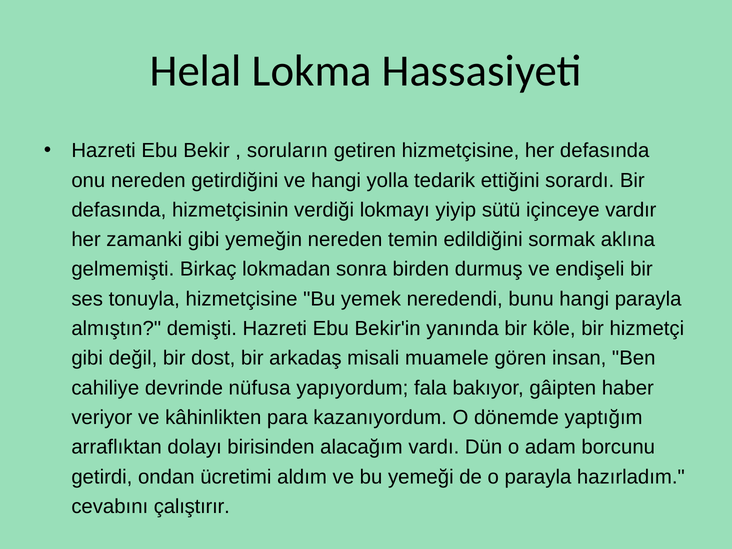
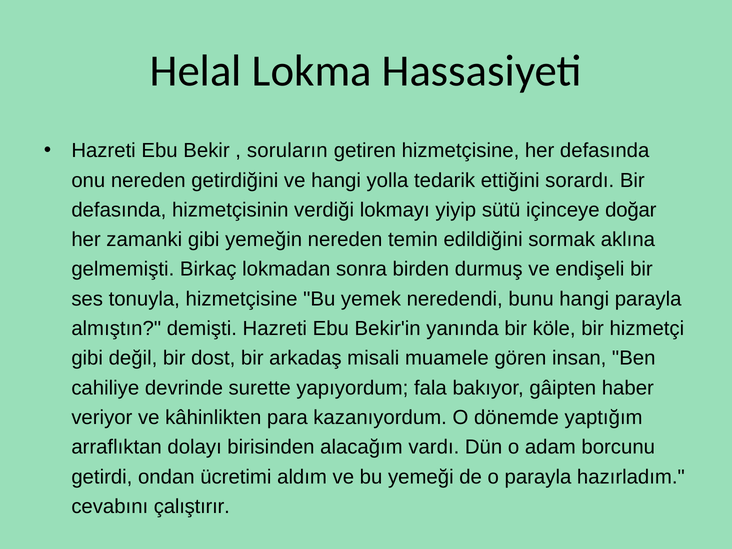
vardır: vardır -> doğar
nüfusa: nüfusa -> surette
